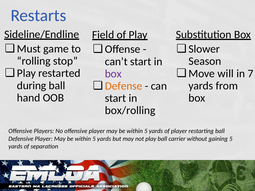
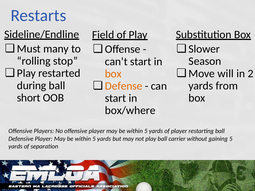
game: game -> many
7: 7 -> 2
box at (113, 74) colour: purple -> orange
hand: hand -> short
box/rolling: box/rolling -> box/where
